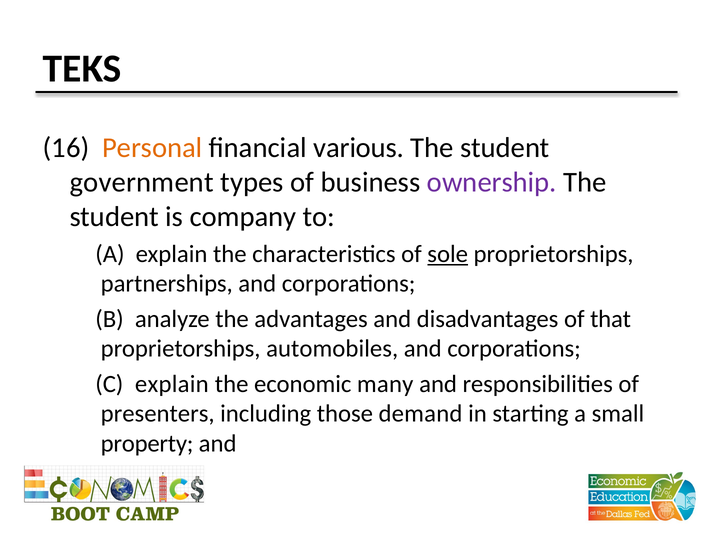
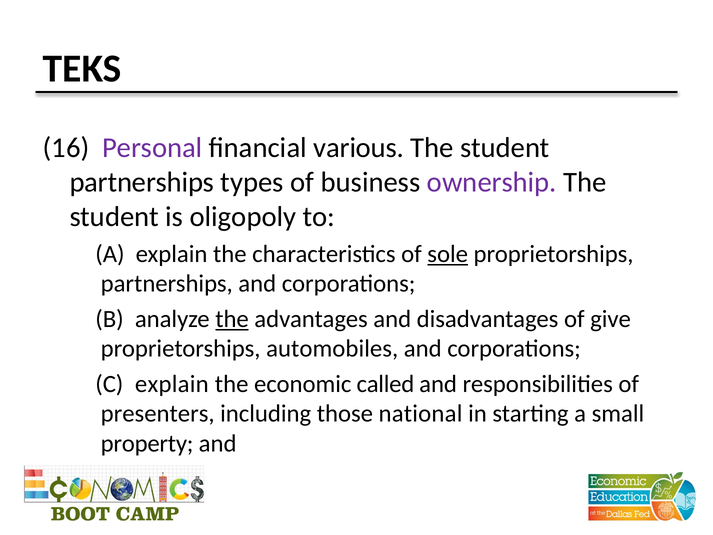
Personal colour: orange -> purple
government at (142, 182): government -> partnerships
company: company -> oligopoly
the at (232, 319) underline: none -> present
that: that -> give
many: many -> called
demand: demand -> national
